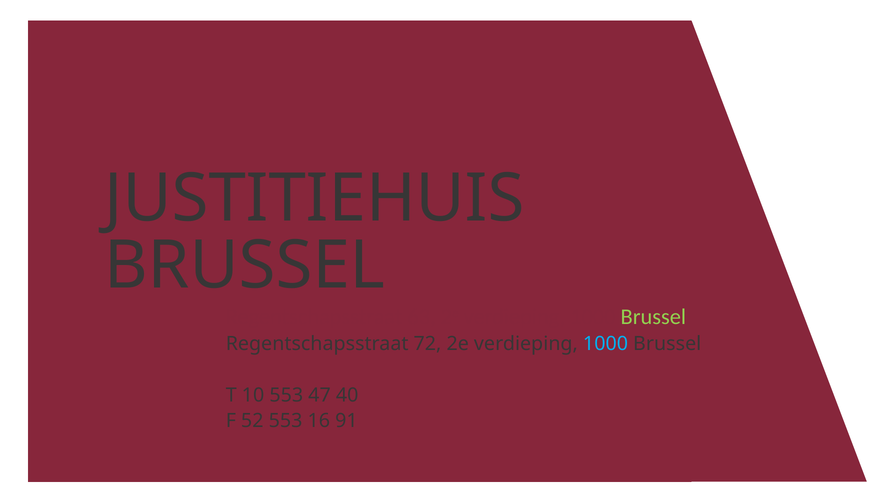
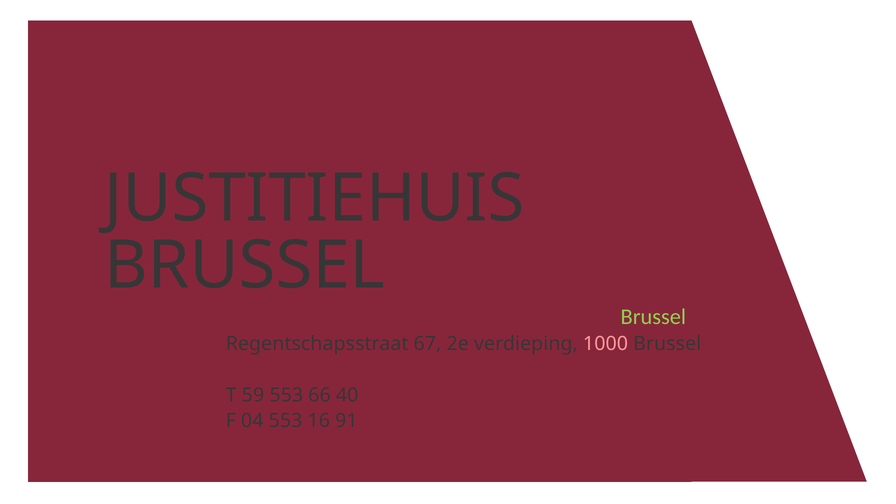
72: 72 -> 67
1000 at (606, 344) colour: light blue -> pink
10: 10 -> 59
47: 47 -> 66
52: 52 -> 04
